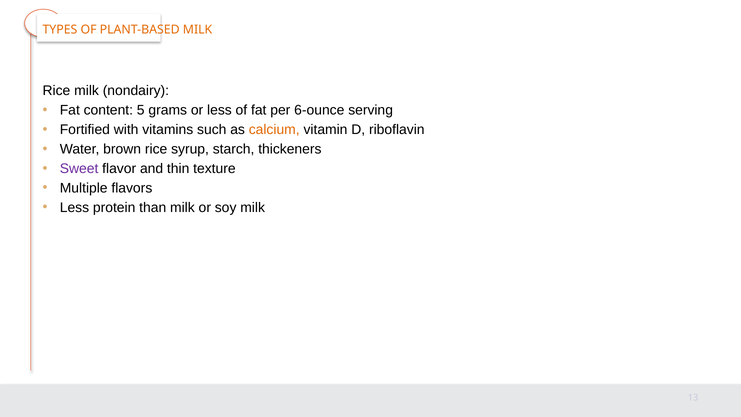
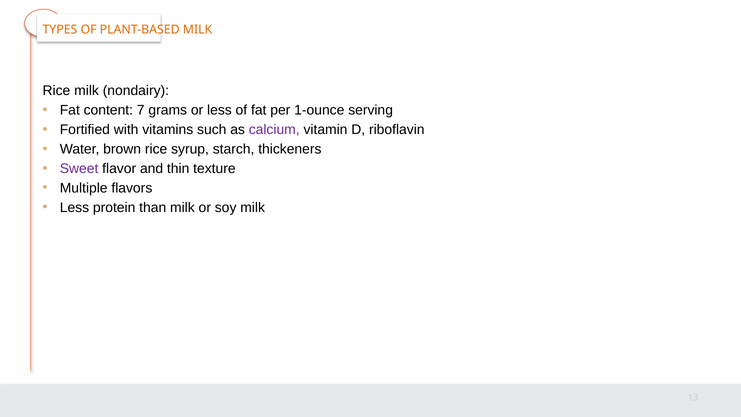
5: 5 -> 7
6-ounce: 6-ounce -> 1-ounce
calcium colour: orange -> purple
